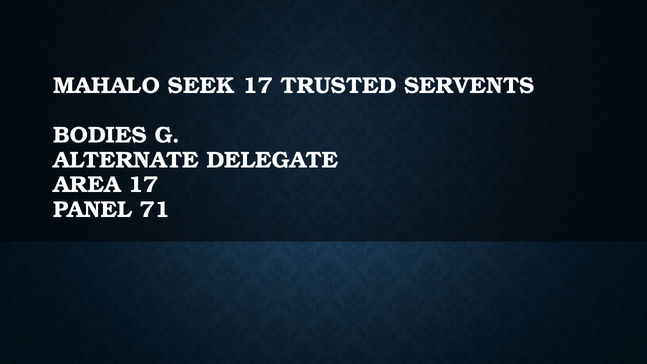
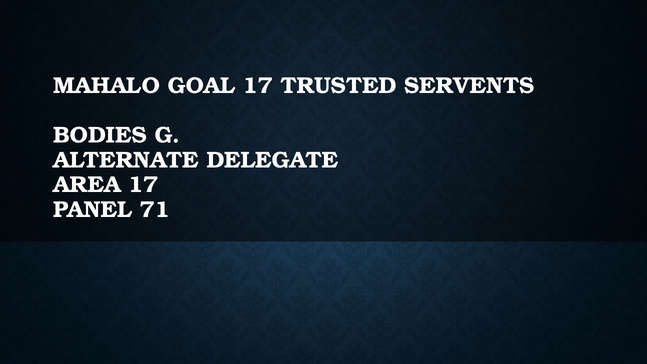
SEEK: SEEK -> GOAL
